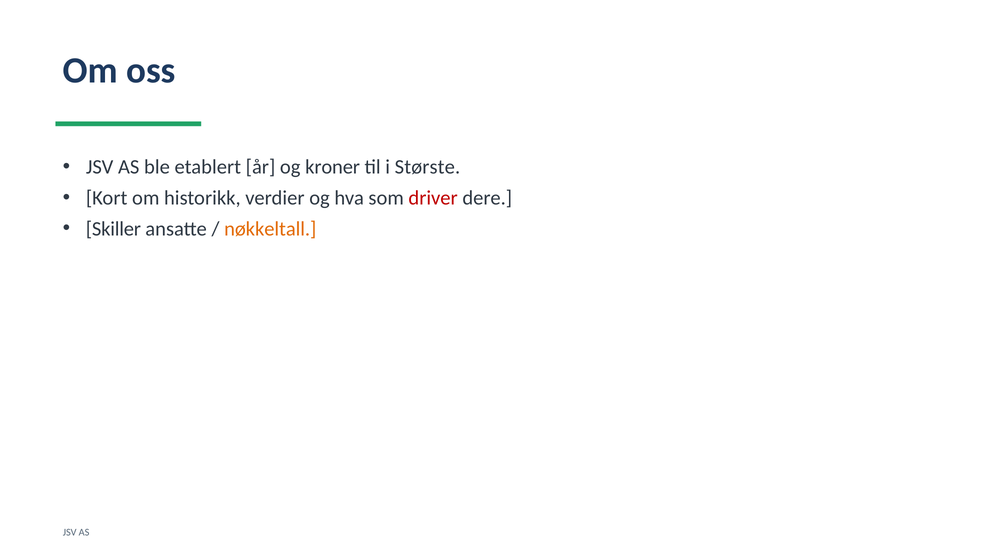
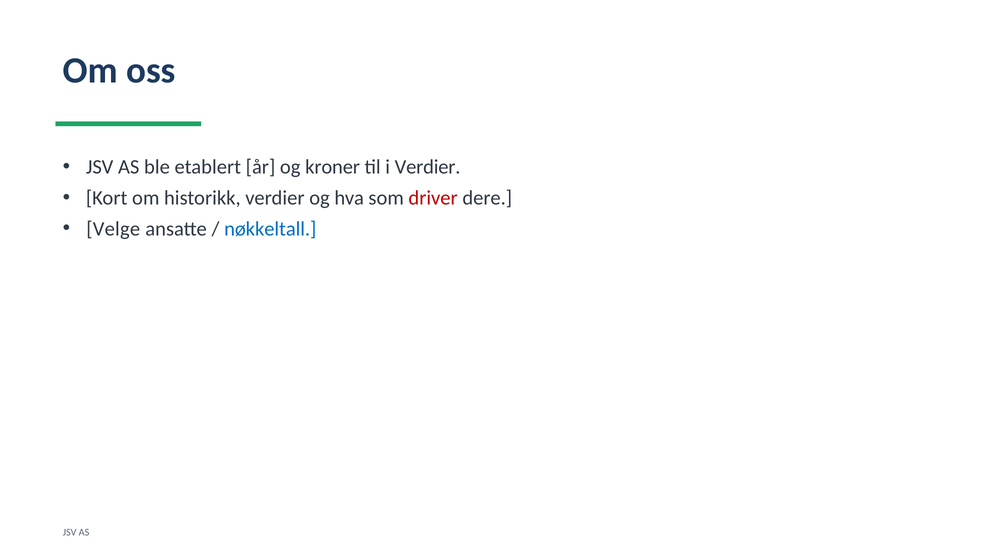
i Største: Største -> Verdier
Skiller: Skiller -> Velge
nøkkeltall colour: orange -> blue
